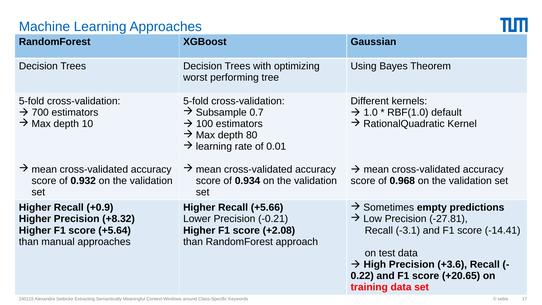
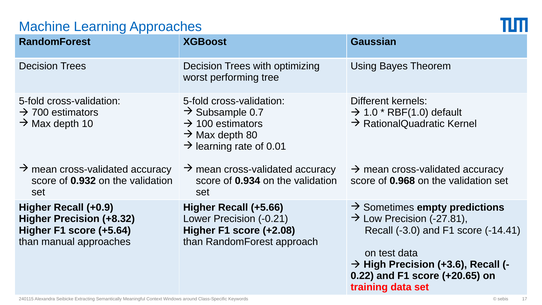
-3.1: -3.1 -> -3.0
